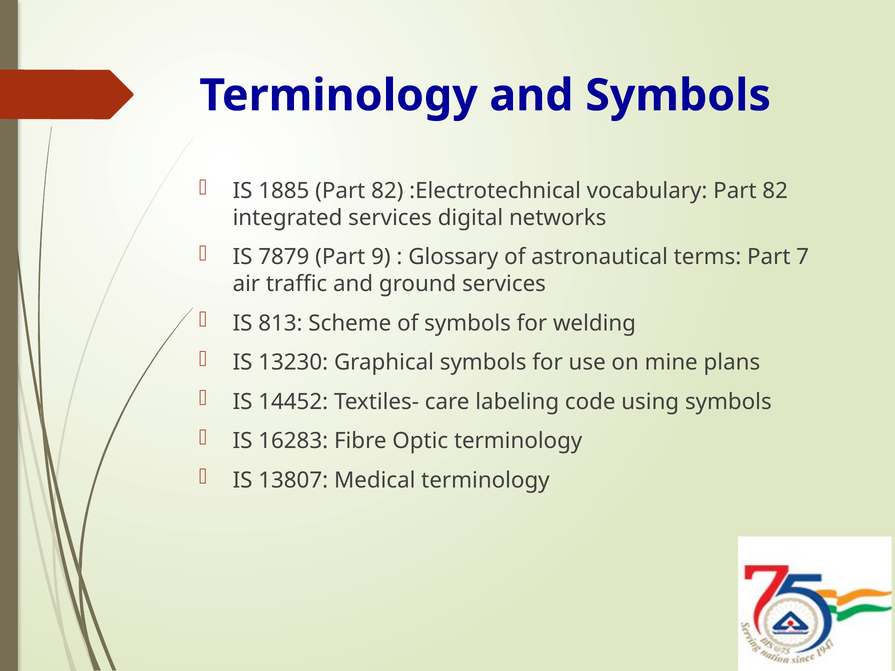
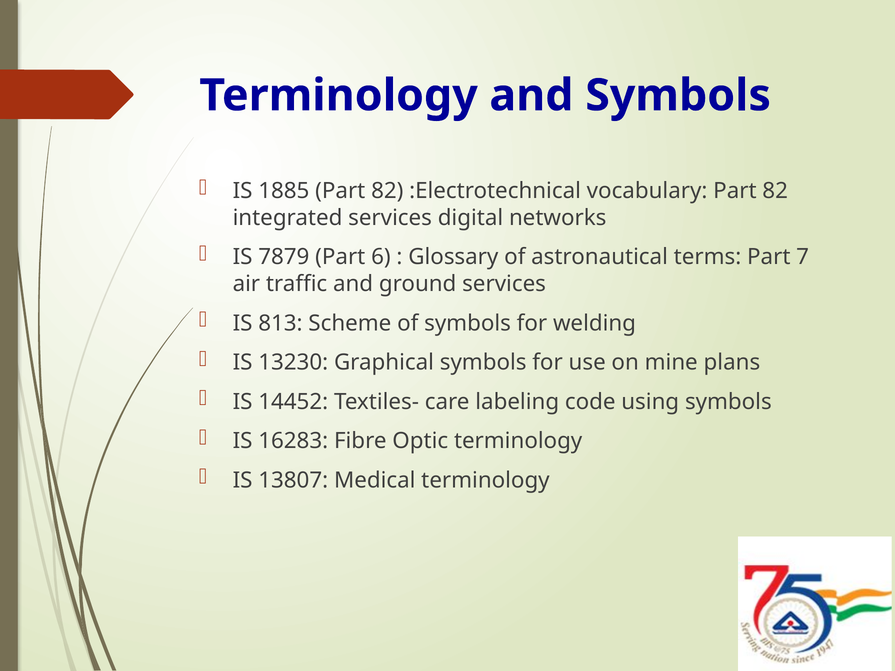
9: 9 -> 6
